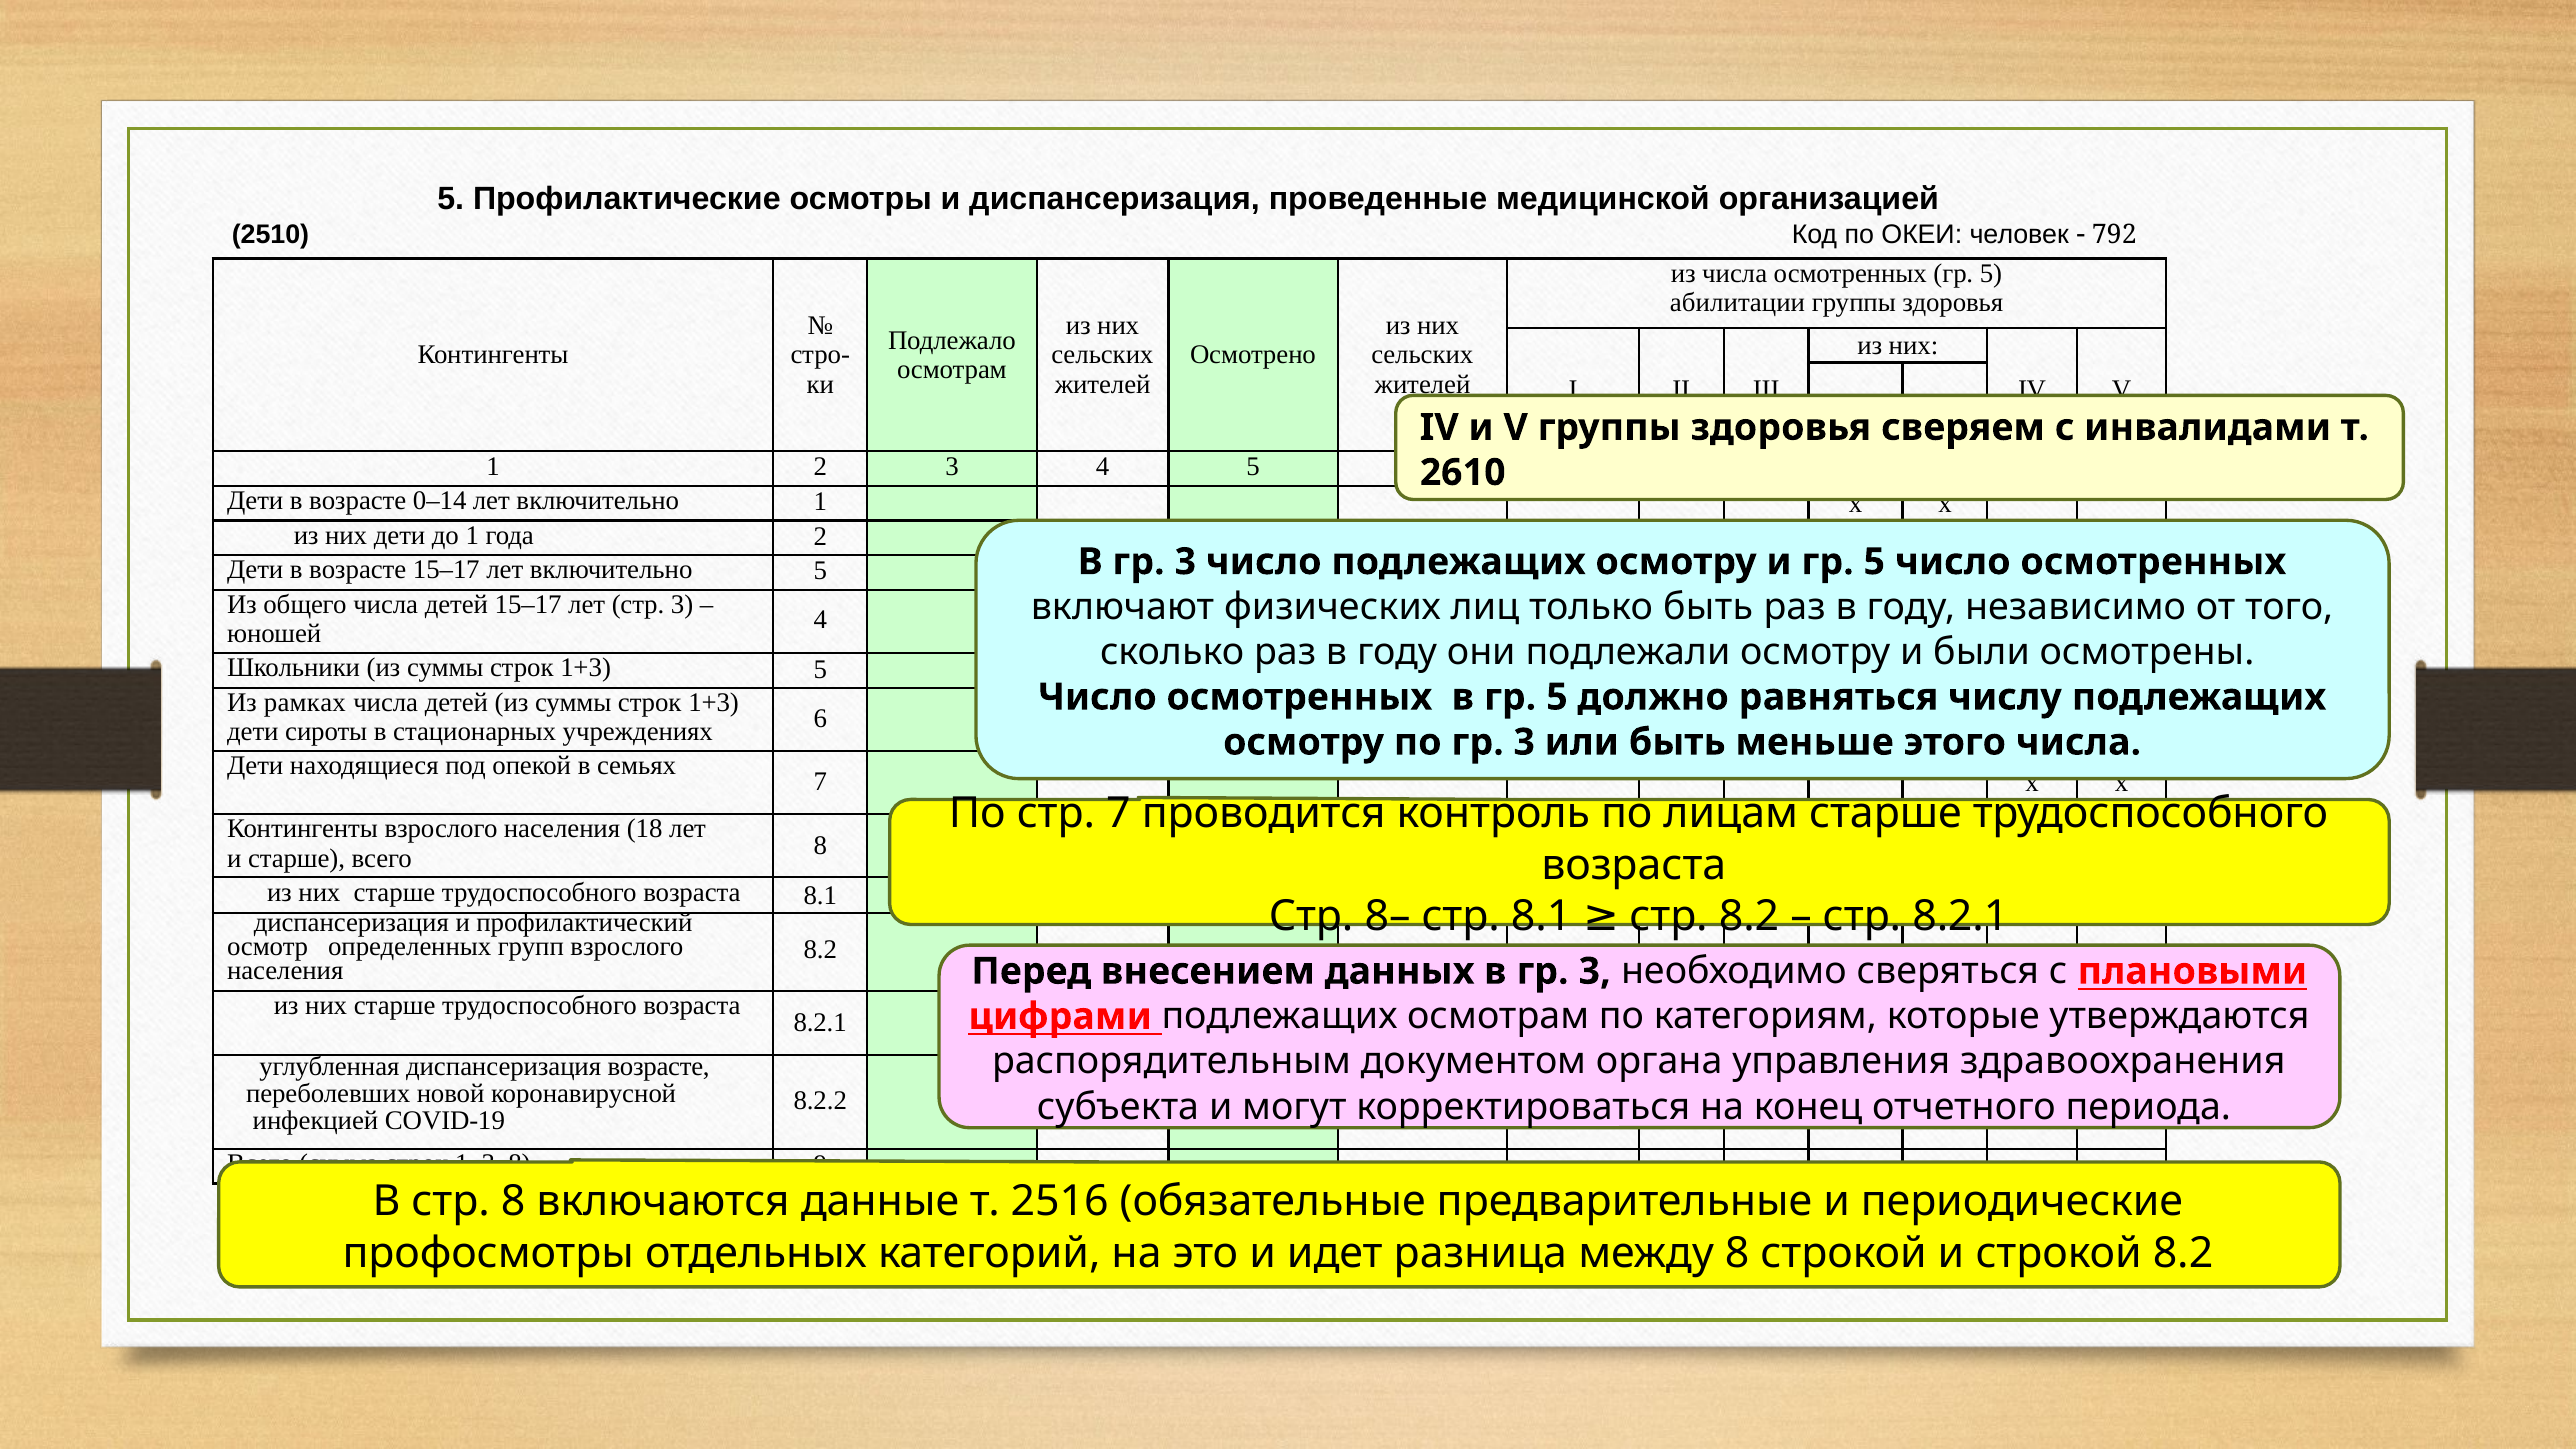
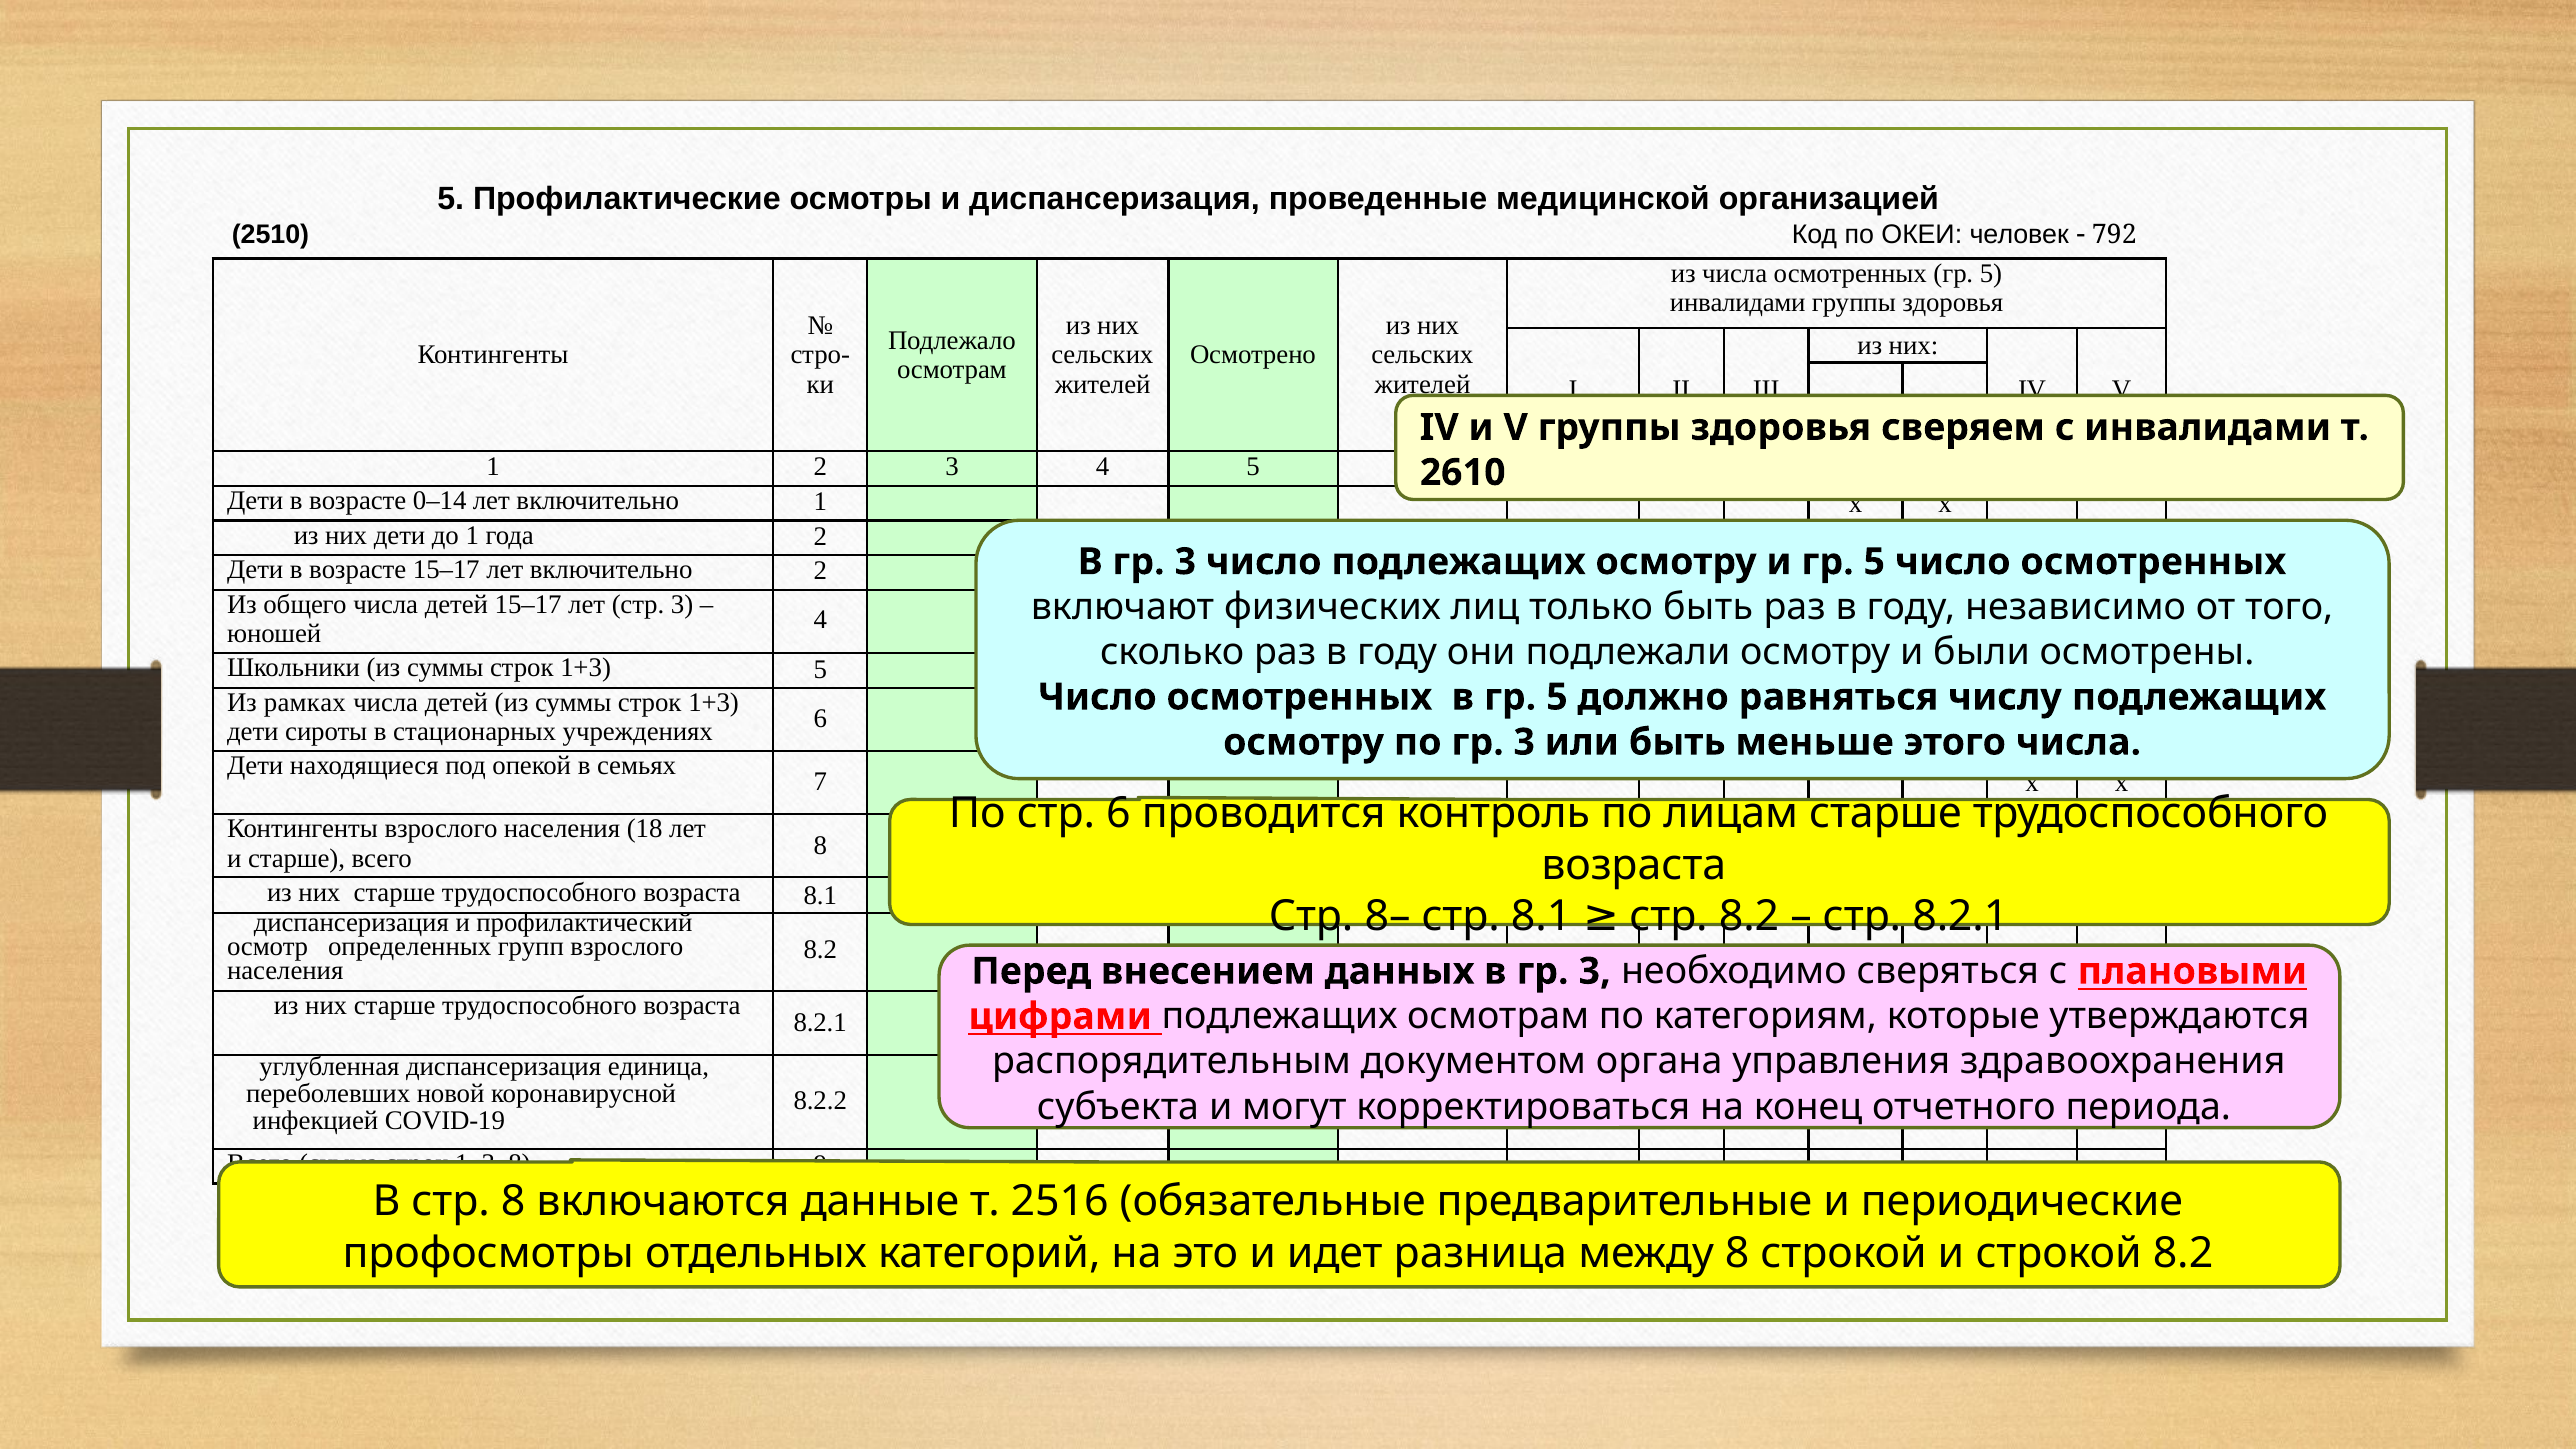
абилитации at (1738, 303): абилитации -> инвалидами
включительно 5: 5 -> 2
стр 7: 7 -> 6
диспансеризация возрасте: возрасте -> единица
